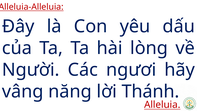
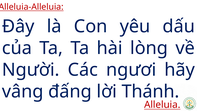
năng: năng -> đấng
